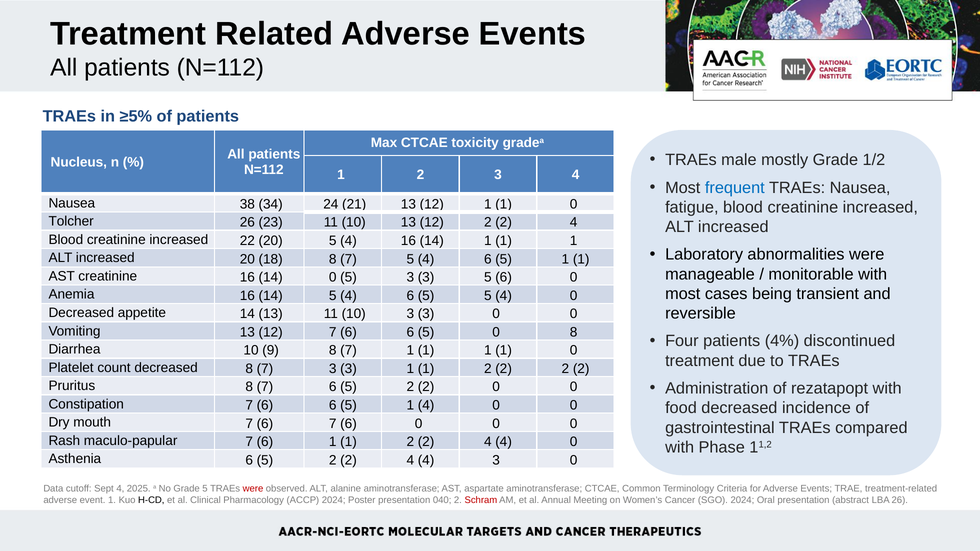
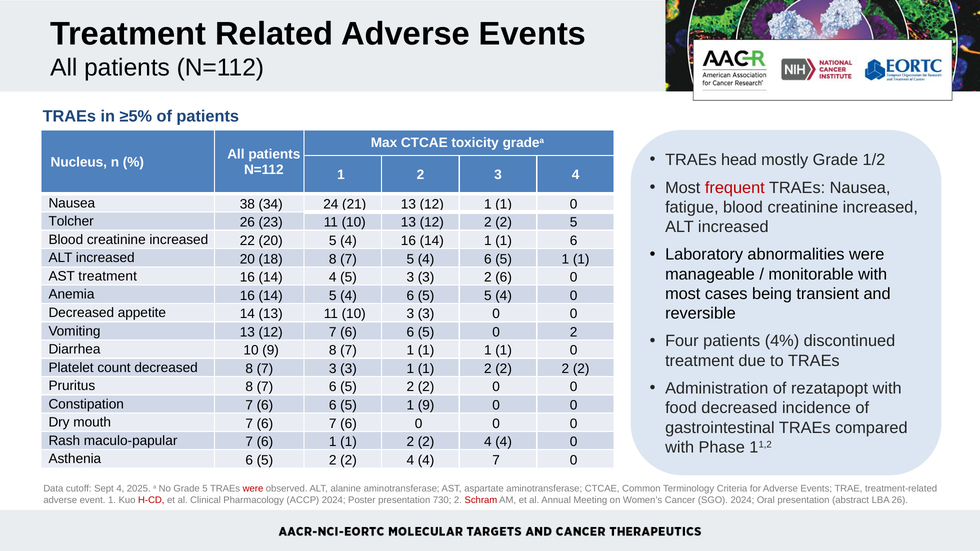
male: male -> head
frequent colour: blue -> red
12 2 2 4: 4 -> 5
14 1 1 1: 1 -> 6
AST creatinine: creatinine -> treatment
14 0: 0 -> 4
3 5: 5 -> 2
0 8: 8 -> 2
1 4: 4 -> 9
4 3: 3 -> 7
H-CD colour: black -> red
040: 040 -> 730
